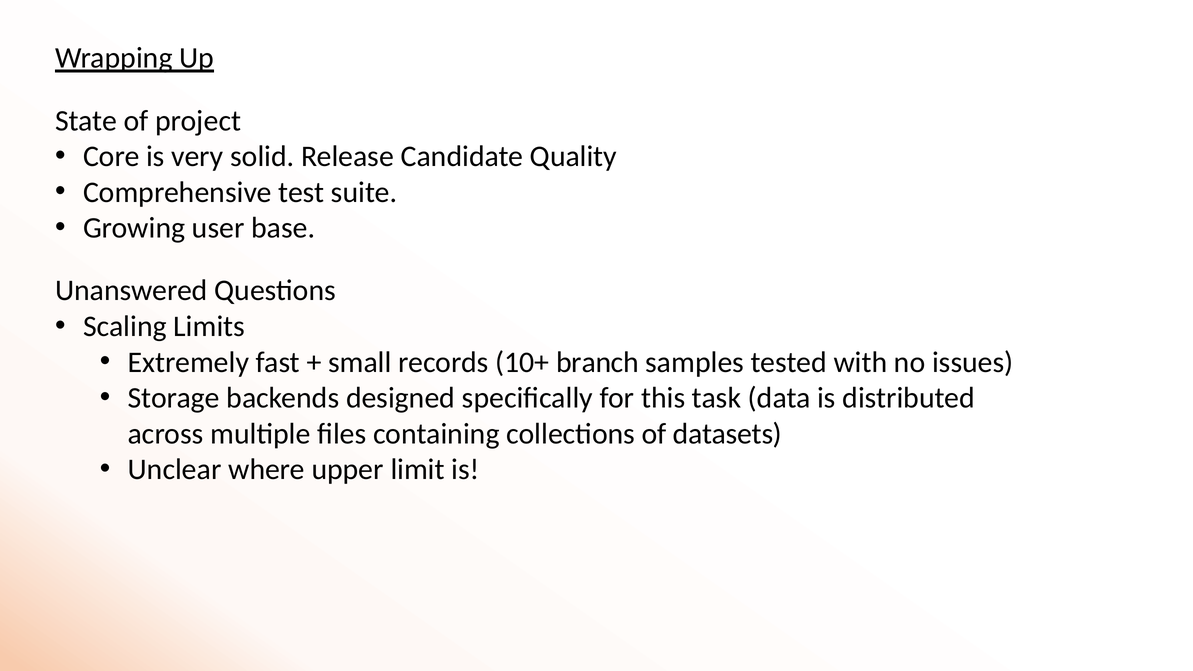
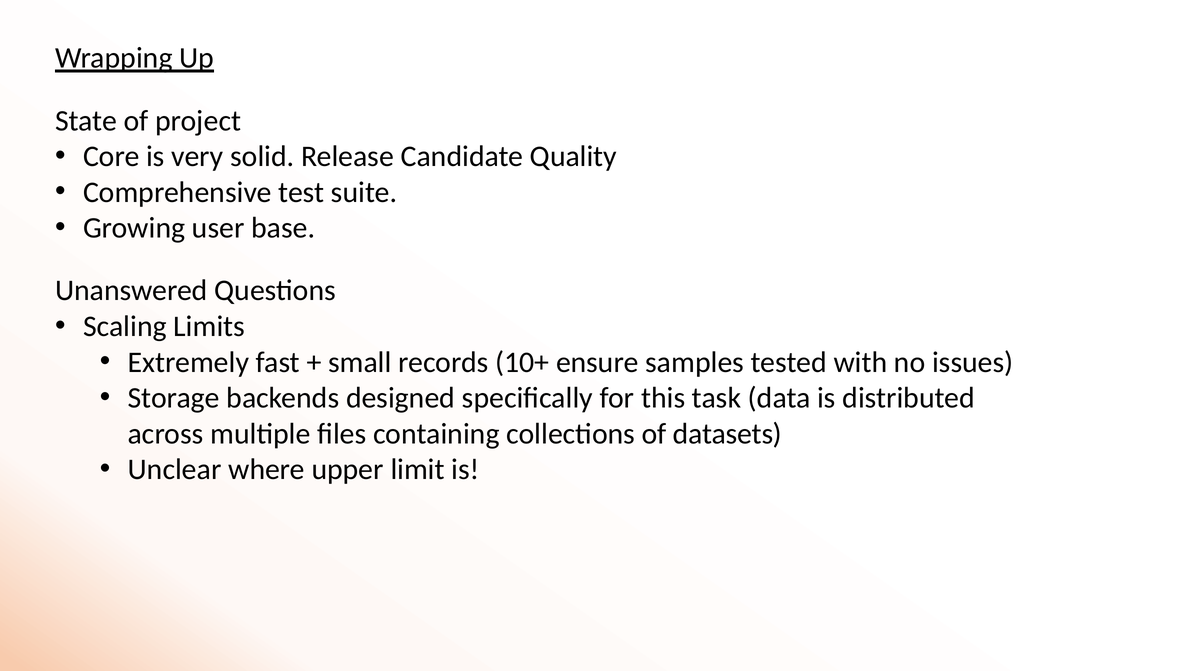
branch: branch -> ensure
